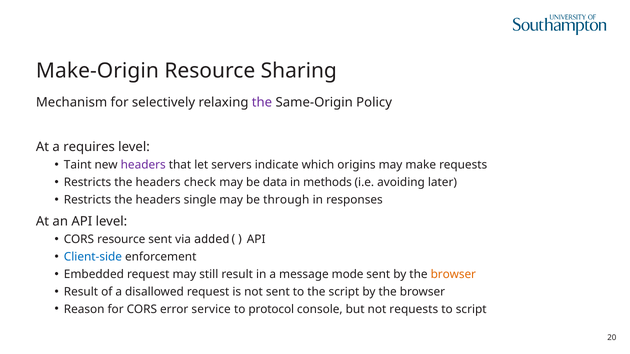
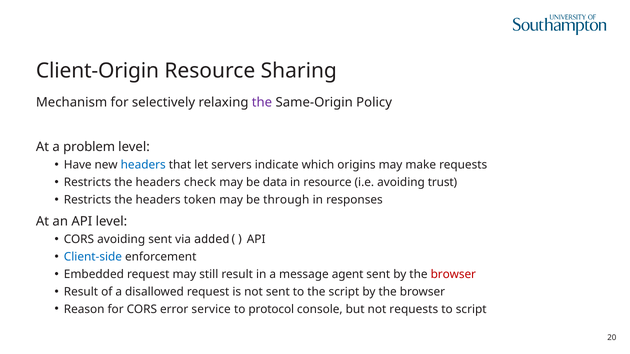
Make-Origin: Make-Origin -> Client-Origin
requires: requires -> problem
Taint: Taint -> Have
headers at (143, 165) colour: purple -> blue
in methods: methods -> resource
later: later -> trust
single: single -> token
CORS resource: resource -> avoiding
mode: mode -> agent
browser at (453, 275) colour: orange -> red
